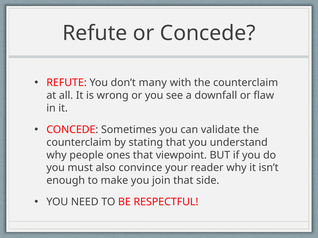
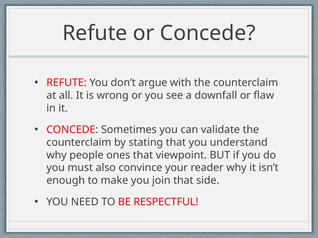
many: many -> argue
